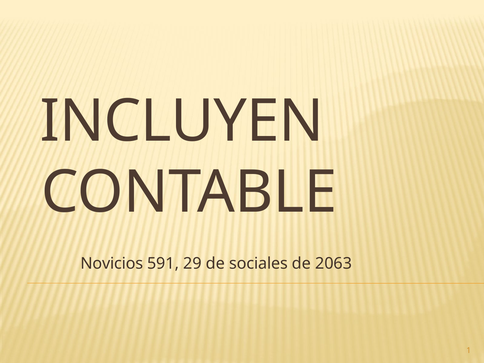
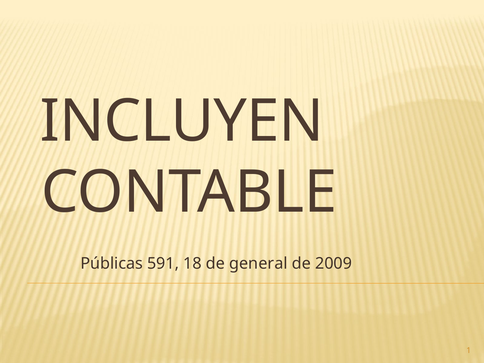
Novicios: Novicios -> Públicas
29: 29 -> 18
sociales: sociales -> general
2063: 2063 -> 2009
